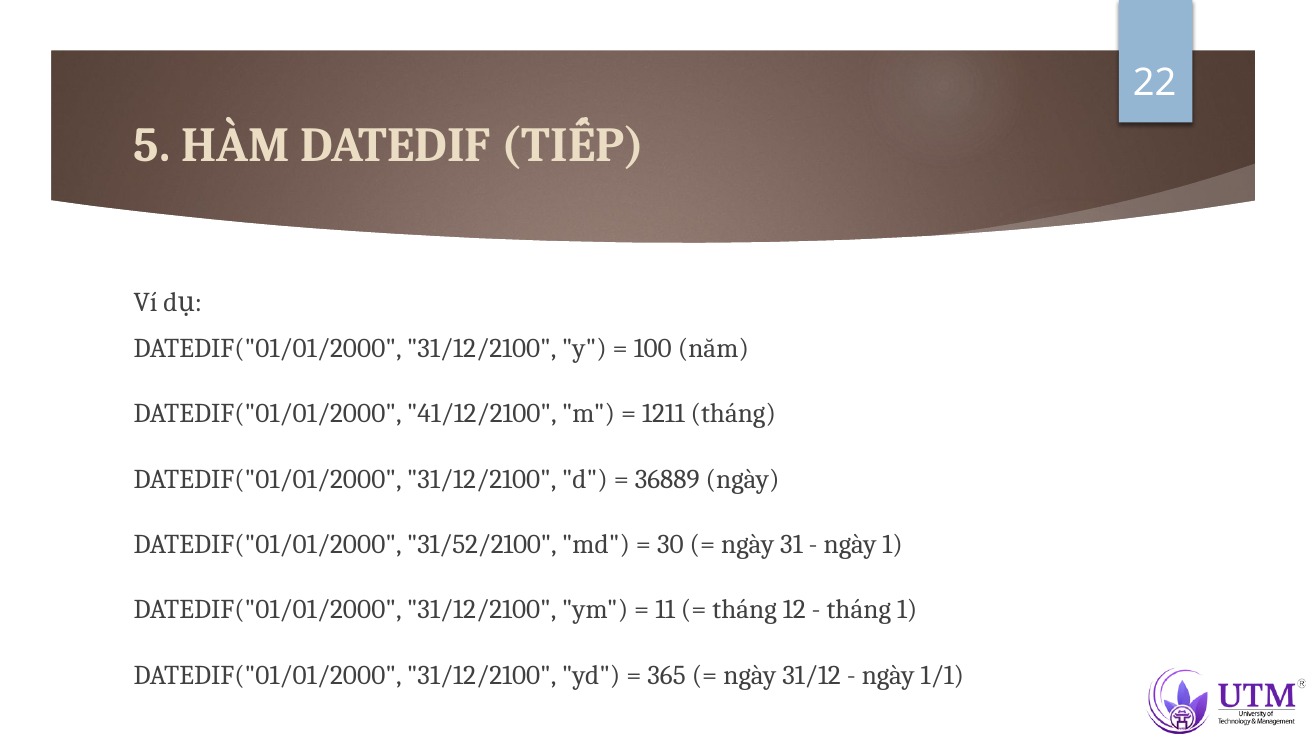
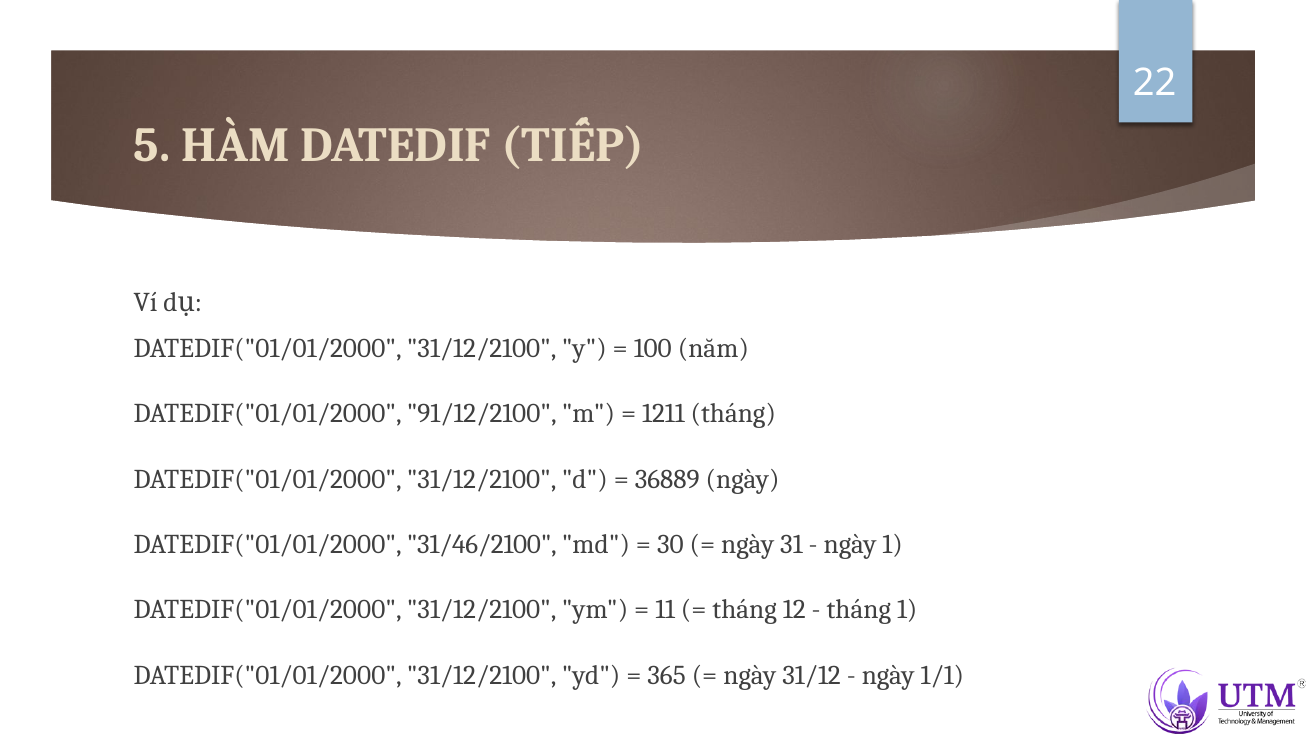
41/12/2100: 41/12/2100 -> 91/12/2100
31/52/2100: 31/52/2100 -> 31/46/2100
